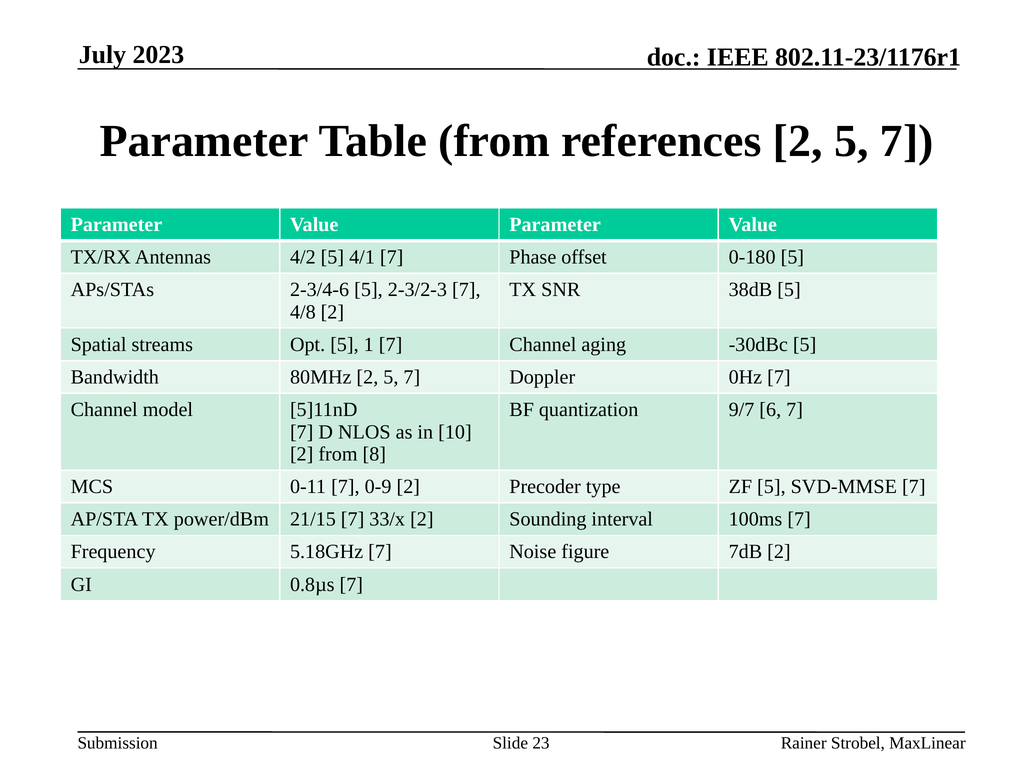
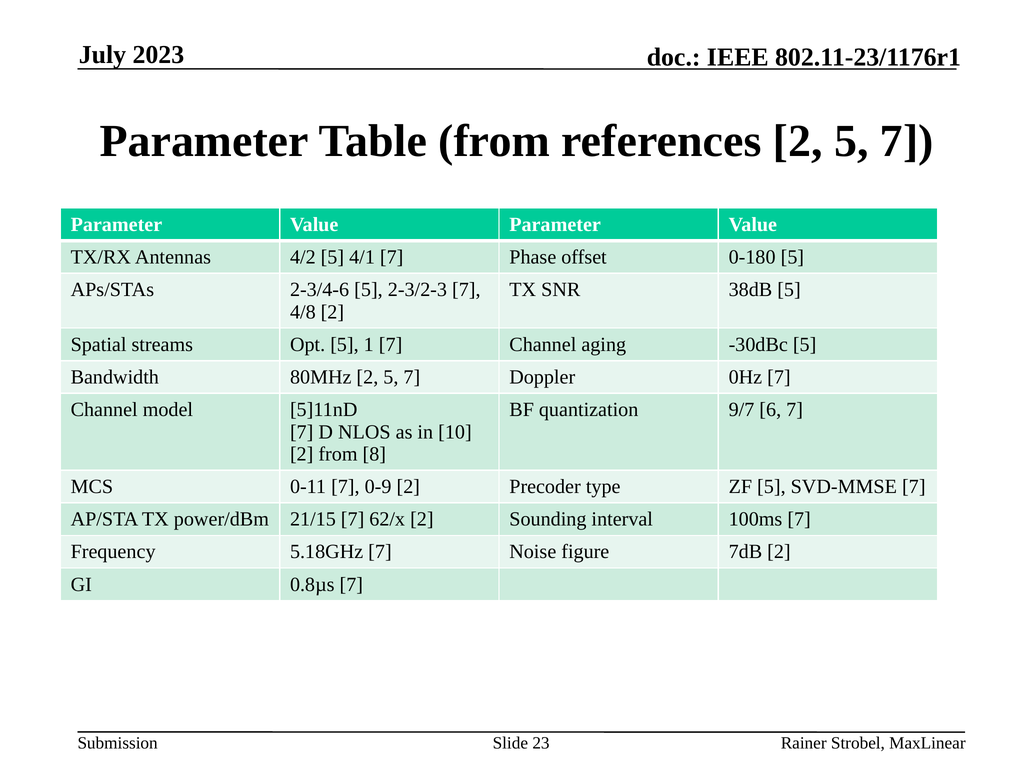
33/x: 33/x -> 62/x
